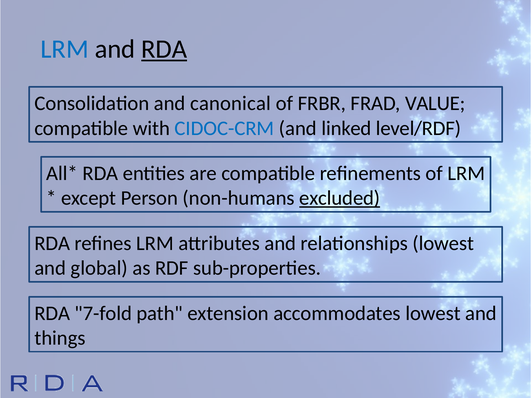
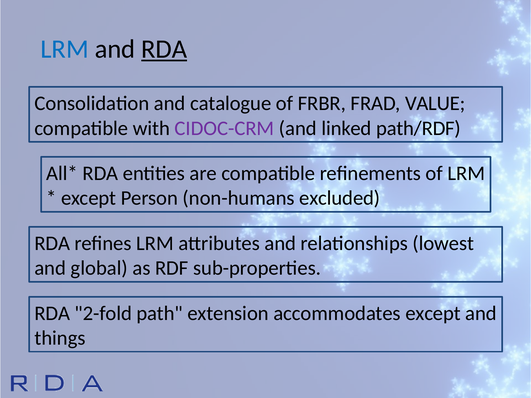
canonical: canonical -> catalogue
CIDOC-CRM colour: blue -> purple
level/RDF: level/RDF -> path/RDF
excluded underline: present -> none
7-fold: 7-fold -> 2-fold
accommodates lowest: lowest -> except
